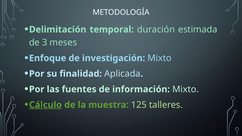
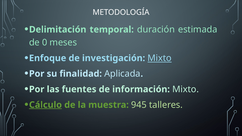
3: 3 -> 0
Mixto at (160, 58) underline: none -> present
125: 125 -> 945
